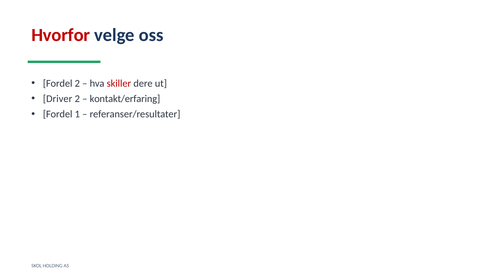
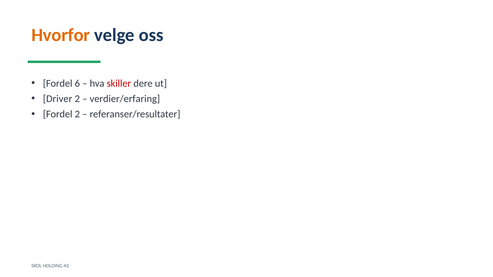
Hvorfor colour: red -> orange
Fordel 2: 2 -> 6
kontakt/erfaring: kontakt/erfaring -> verdier/erfaring
Fordel 1: 1 -> 2
